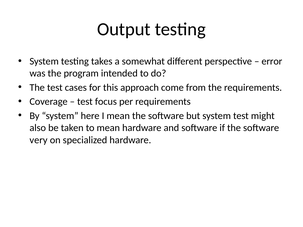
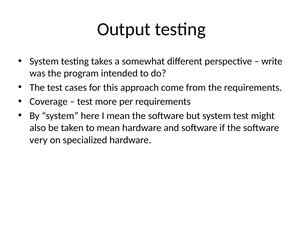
error: error -> write
focus: focus -> more
